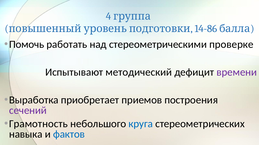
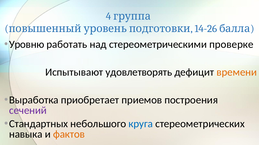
14-86: 14-86 -> 14-26
Помочь: Помочь -> Уровню
методический: методический -> удовлетворять
времени colour: purple -> orange
Грамотность: Грамотность -> Стандартных
фактов colour: blue -> orange
